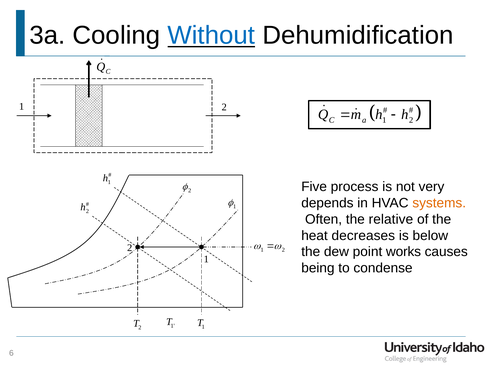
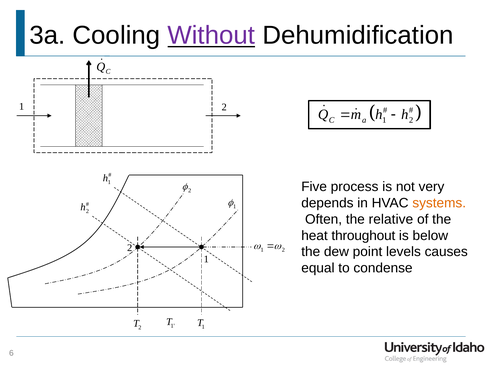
Without colour: blue -> purple
decreases: decreases -> throughout
works: works -> levels
being: being -> equal
